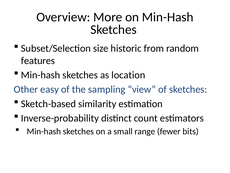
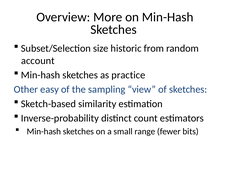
features: features -> account
location: location -> practice
